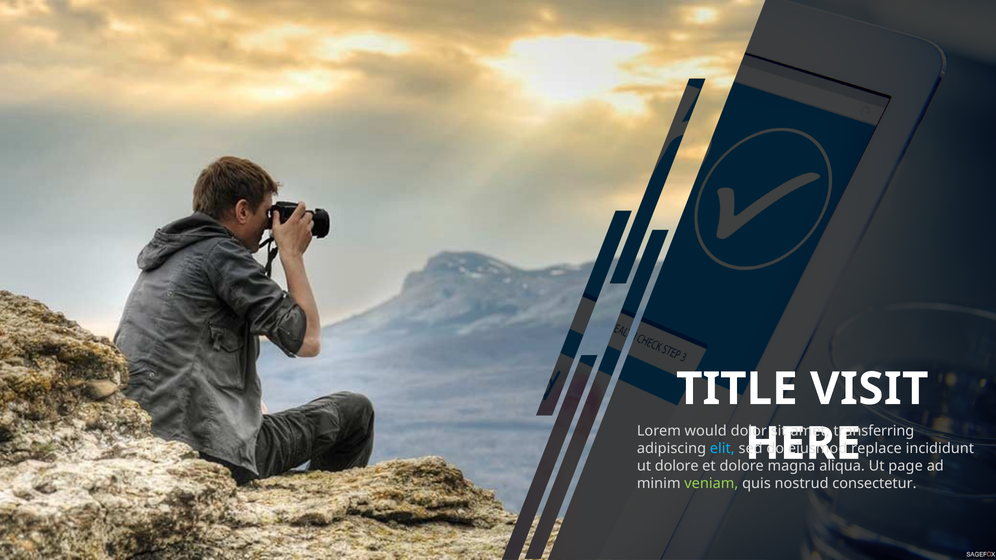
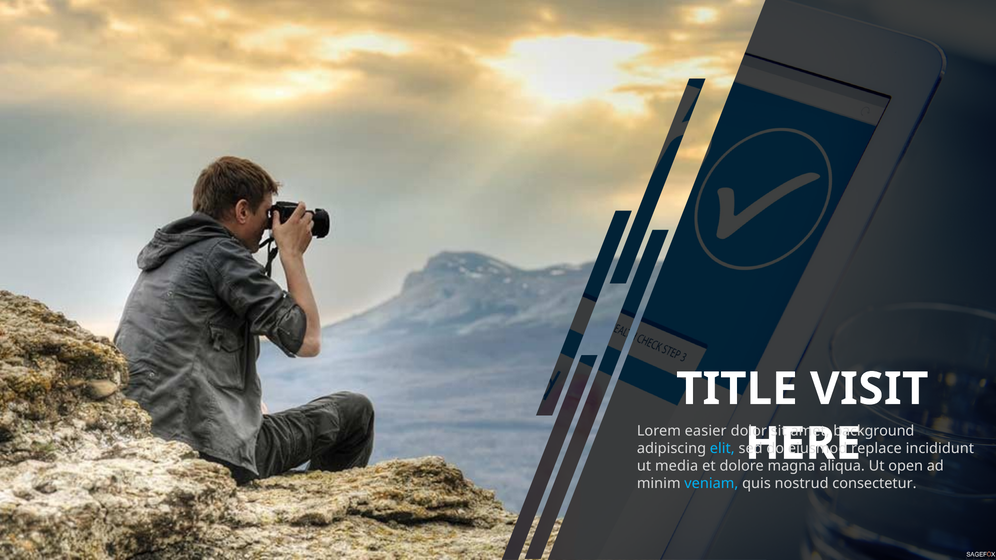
would: would -> easier
transferring: transferring -> background
ut dolore: dolore -> media
page: page -> open
veniam colour: light green -> light blue
